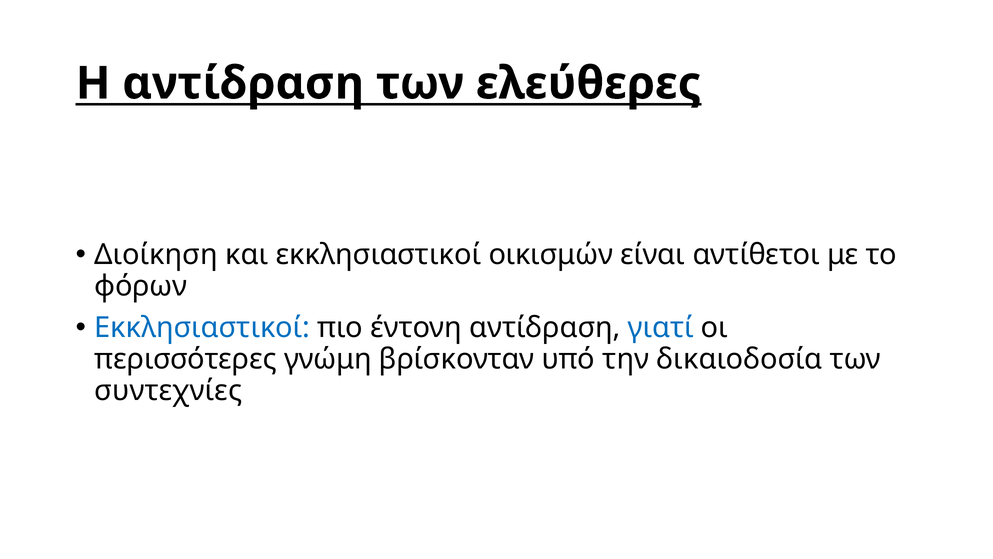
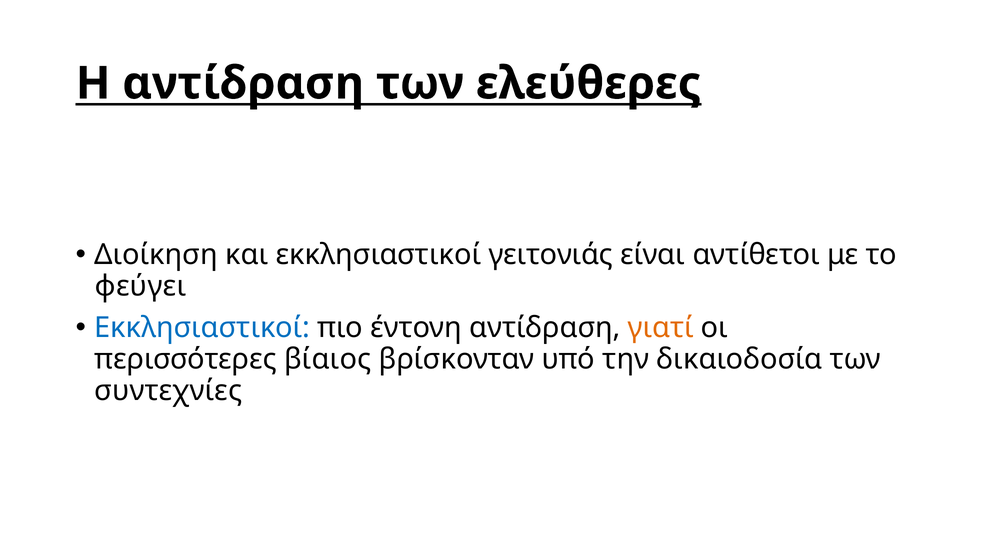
οικισμών: οικισμών -> γειτονιάς
φόρων: φόρων -> φεύγει
γιατί colour: blue -> orange
γνώμη: γνώμη -> βίαιος
